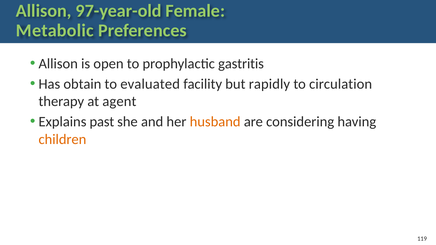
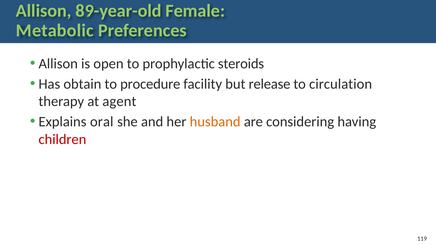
97-year-old: 97-year-old -> 89-year-old
gastritis: gastritis -> steroids
evaluated: evaluated -> procedure
rapidly: rapidly -> release
past: past -> oral
children colour: orange -> red
